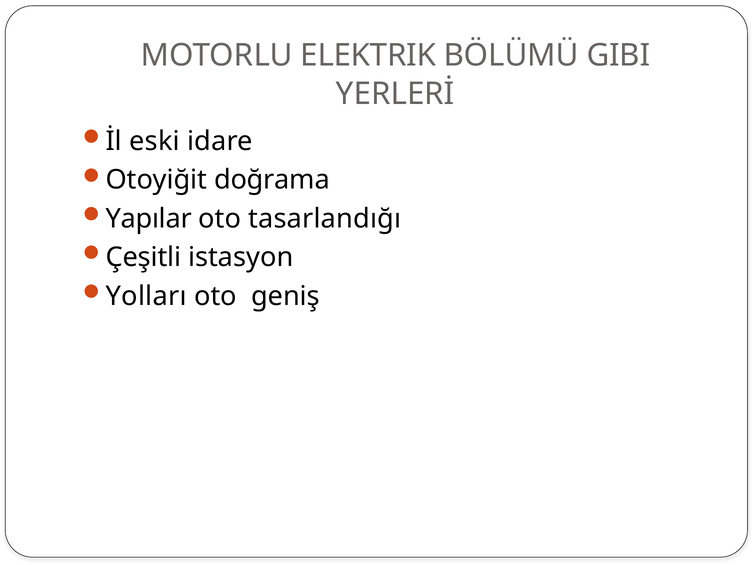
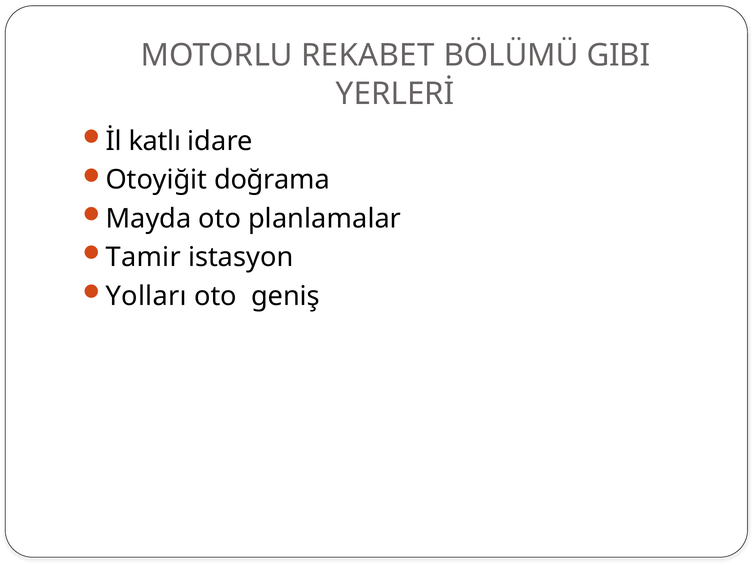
ELEKTRIK: ELEKTRIK -> REKABET
eski: eski -> katlı
Yapılar: Yapılar -> Mayda
tasarlandığı: tasarlandığı -> planlamalar
Çeşitli: Çeşitli -> Tamir
